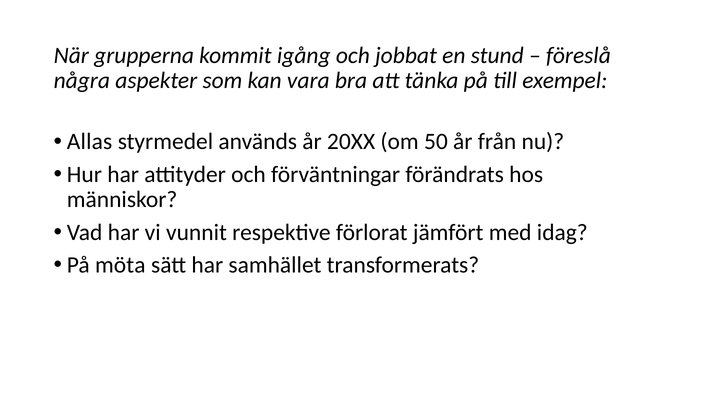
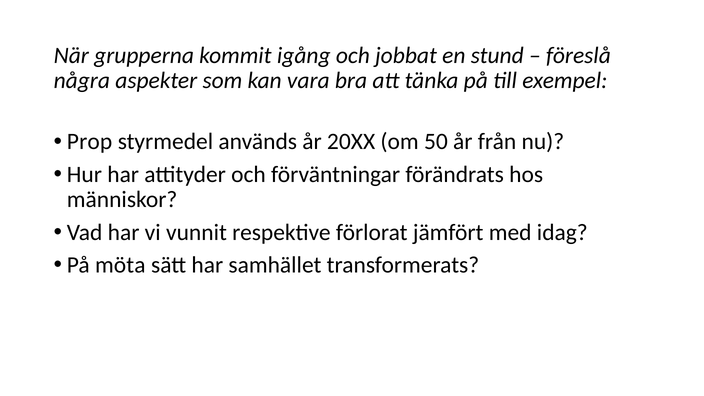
Allas: Allas -> Prop
